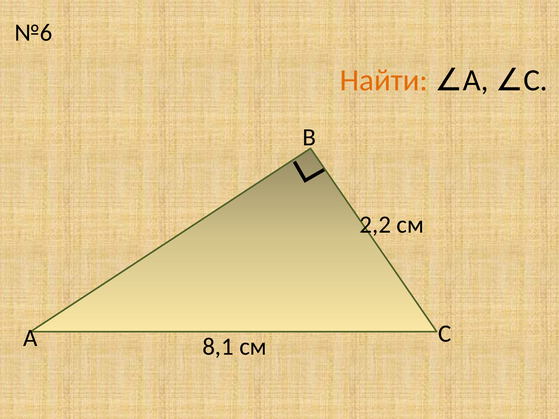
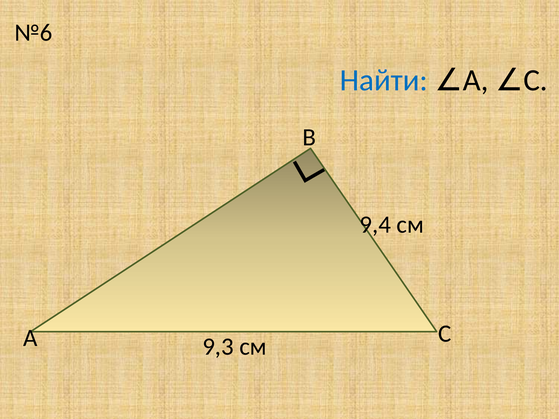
Найти colour: orange -> blue
2,2: 2,2 -> 9,4
8,1: 8,1 -> 9,3
